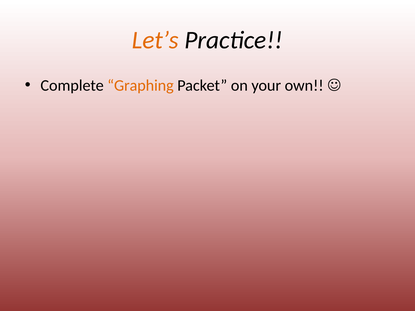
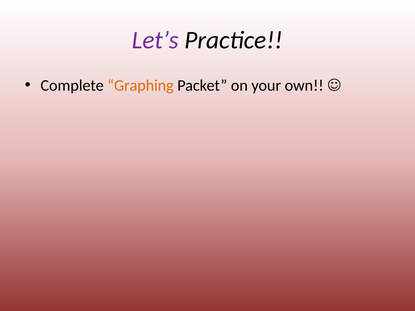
Let’s colour: orange -> purple
